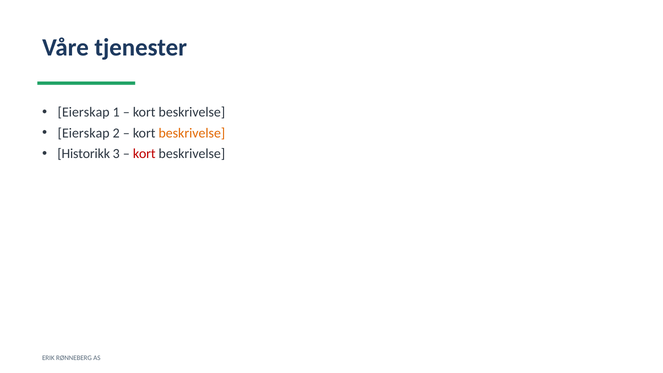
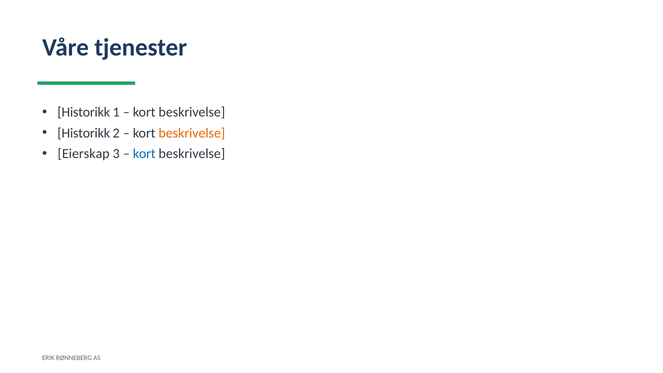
Eierskap at (84, 112): Eierskap -> Historikk
Eierskap at (84, 133): Eierskap -> Historikk
Historikk: Historikk -> Eierskap
kort at (144, 154) colour: red -> blue
